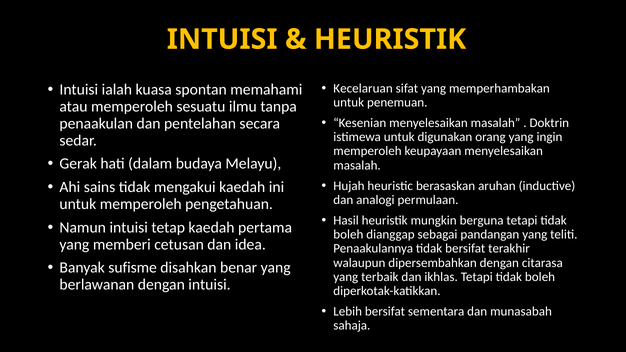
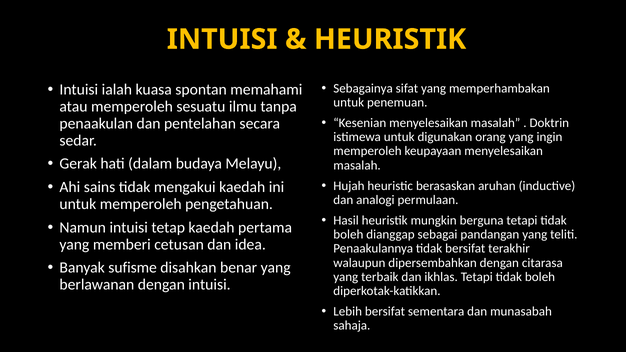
Kecelaruan: Kecelaruan -> Sebagainya
